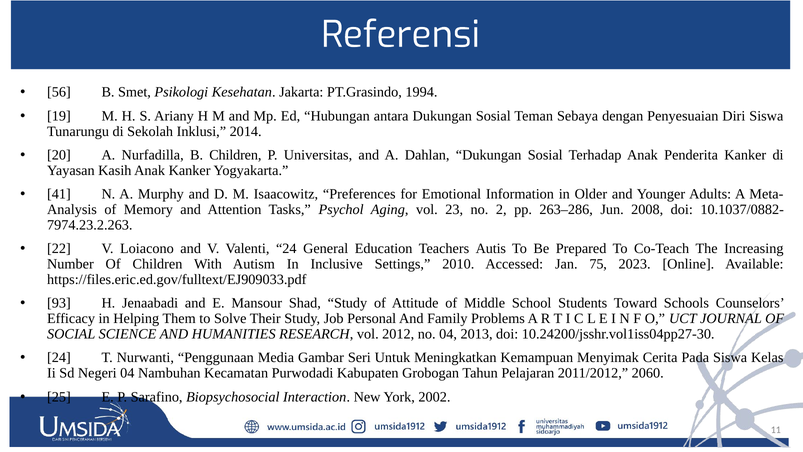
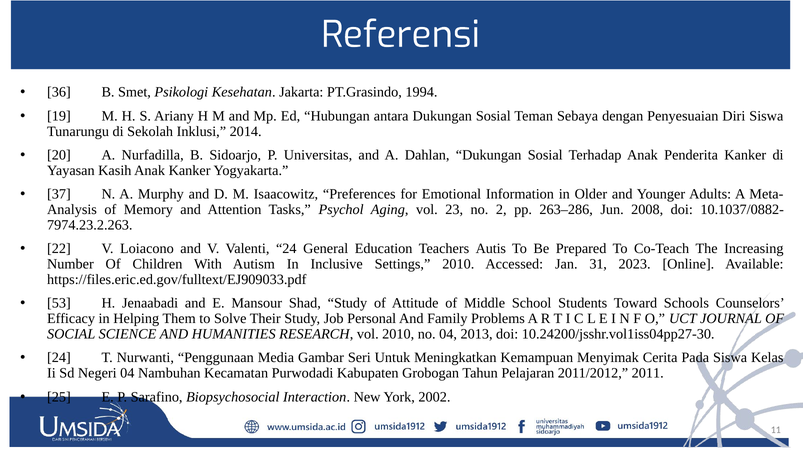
56: 56 -> 36
B Children: Children -> Sidoarjo
41: 41 -> 37
75: 75 -> 31
93: 93 -> 53
vol 2012: 2012 -> 2010
2060: 2060 -> 2011
